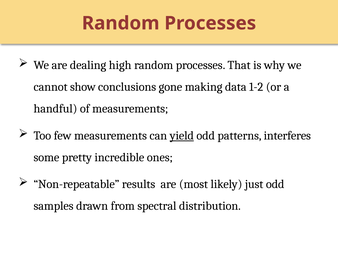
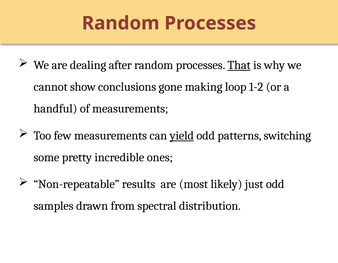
high: high -> after
That underline: none -> present
data: data -> loop
interferes: interferes -> switching
